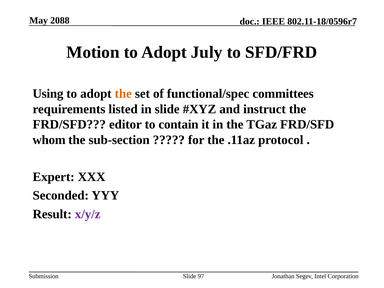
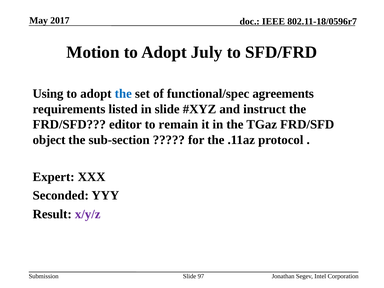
2088: 2088 -> 2017
the at (123, 94) colour: orange -> blue
committees: committees -> agreements
contain: contain -> remain
whom: whom -> object
